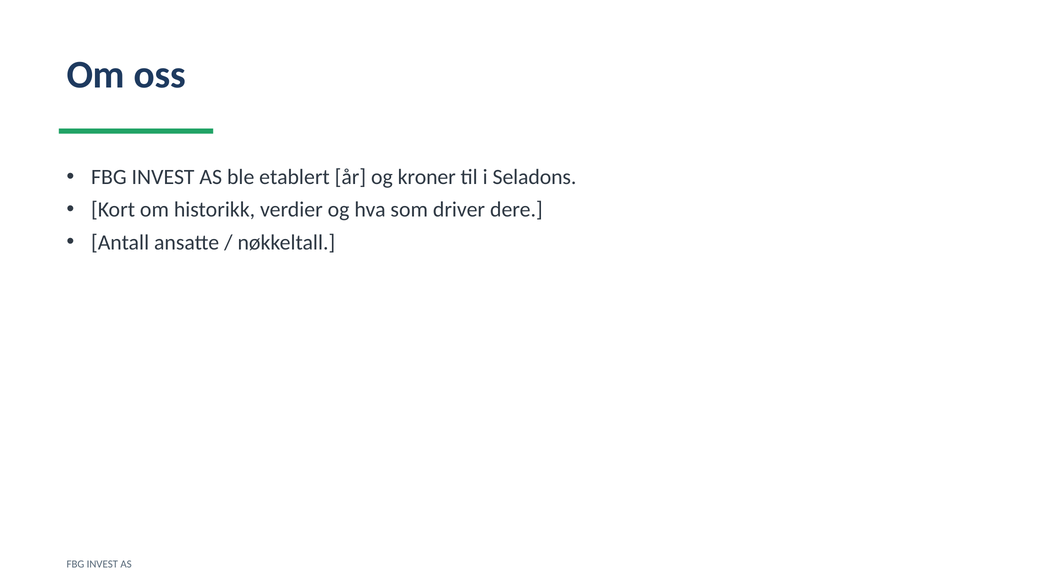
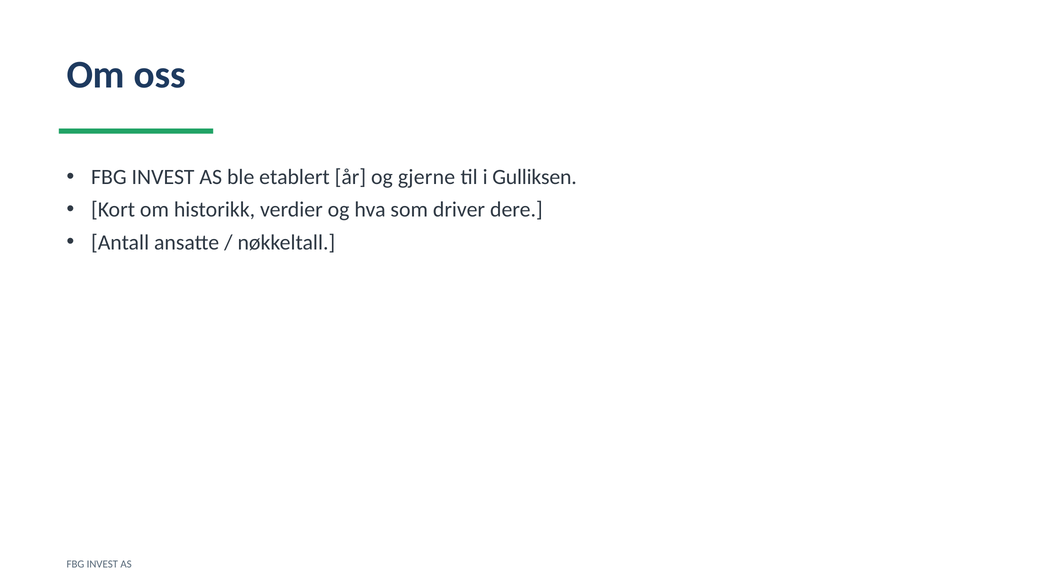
kroner: kroner -> gjerne
Seladons: Seladons -> Gulliksen
